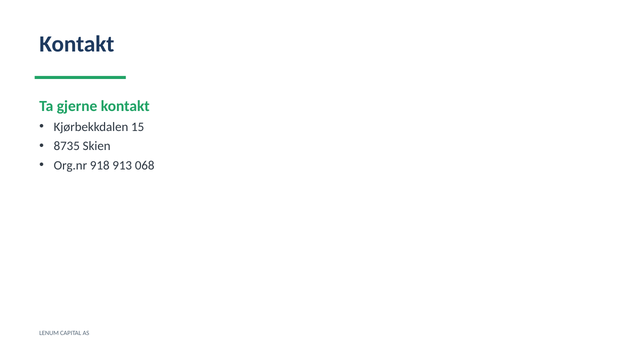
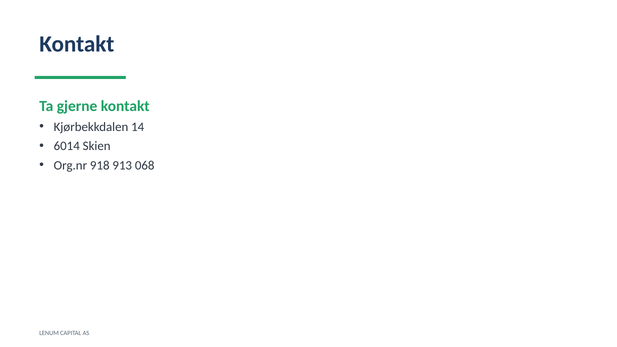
15: 15 -> 14
8735: 8735 -> 6014
